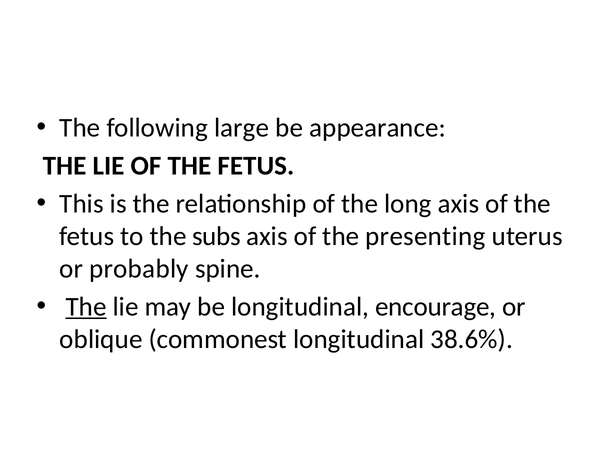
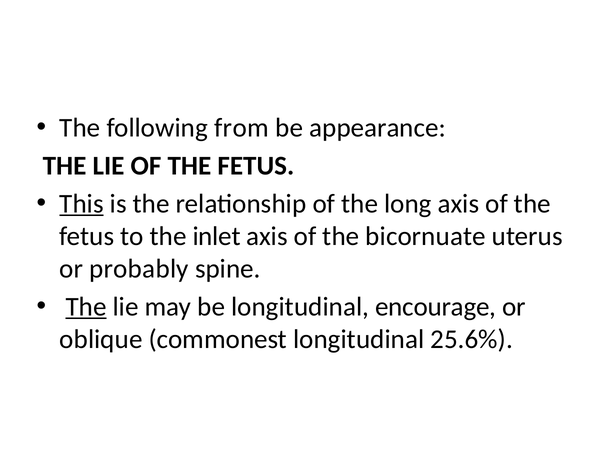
large: large -> from
This underline: none -> present
subs: subs -> inlet
presenting: presenting -> bicornuate
38.6%: 38.6% -> 25.6%
